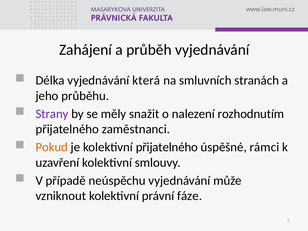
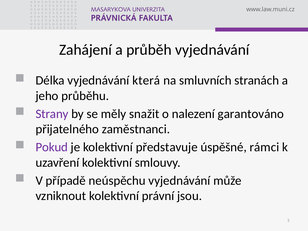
rozhodnutím: rozhodnutím -> garantováno
Pokud colour: orange -> purple
kolektivní přijatelného: přijatelného -> představuje
fáze: fáze -> jsou
